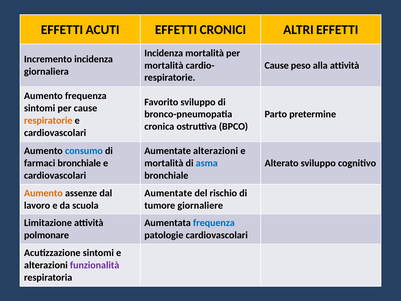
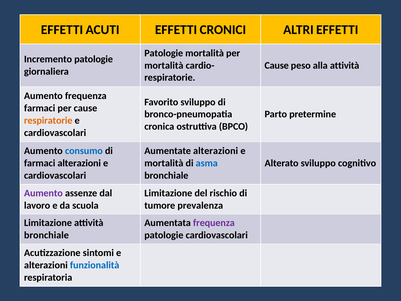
Incidenza at (164, 53): Incidenza -> Patologie
Incremento incidenza: incidenza -> patologie
sintomi at (40, 108): sintomi -> farmaci
farmaci bronchiale: bronchiale -> alterazioni
Aumento at (43, 193) colour: orange -> purple
Aumentate at (168, 193): Aumentate -> Limitazione
giornaliere: giornaliere -> prevalenza
frequenza at (214, 223) colour: blue -> purple
polmonare at (47, 235): polmonare -> bronchiale
funzionalità colour: purple -> blue
